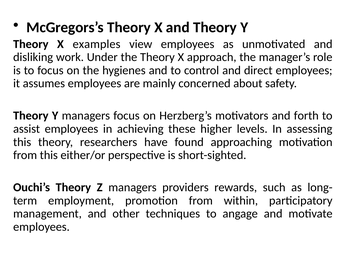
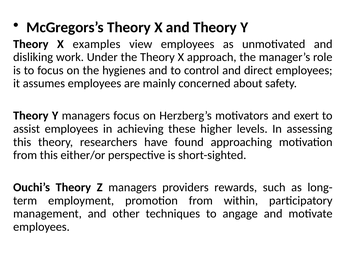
forth: forth -> exert
